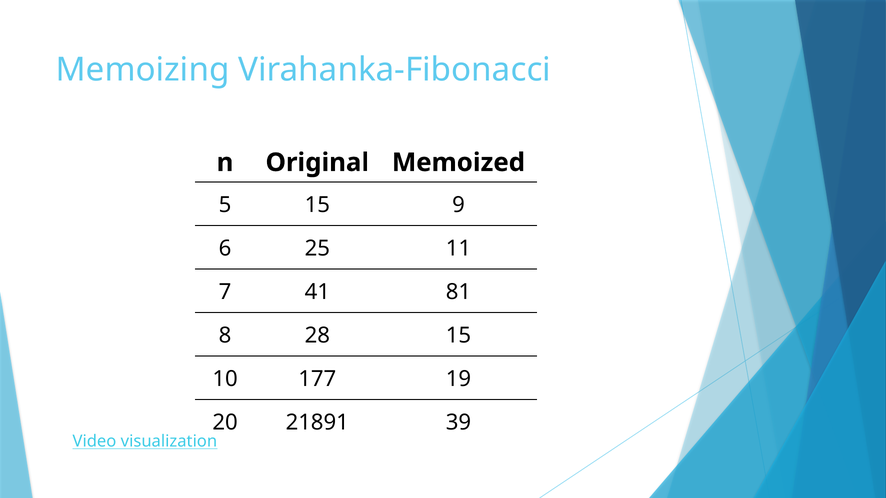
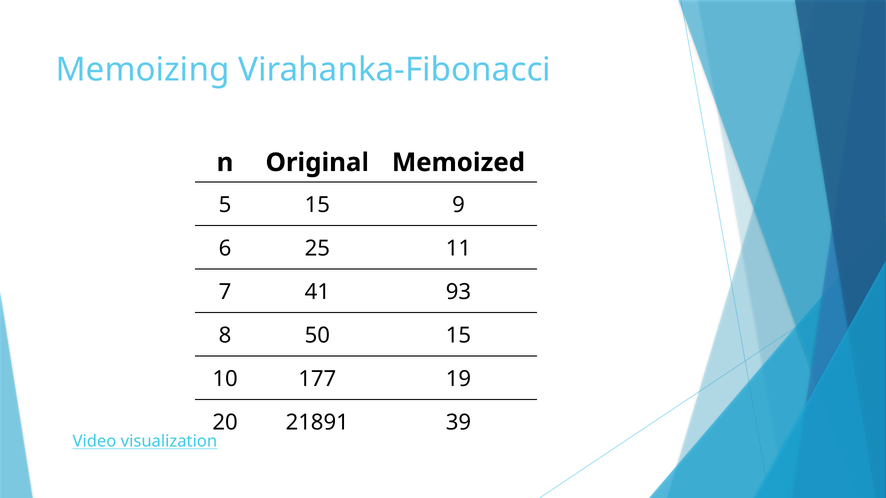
81: 81 -> 93
28: 28 -> 50
